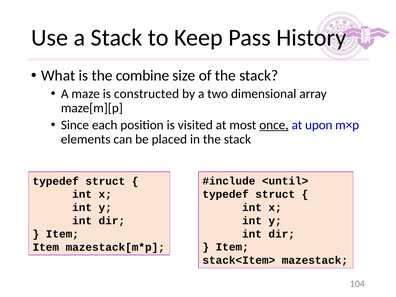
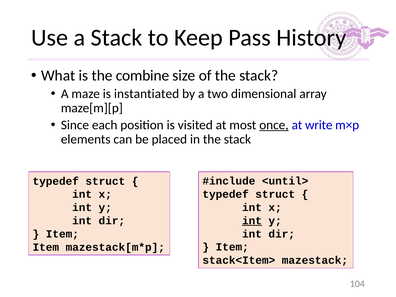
constructed: constructed -> instantiated
upon: upon -> write
int at (252, 221) underline: none -> present
